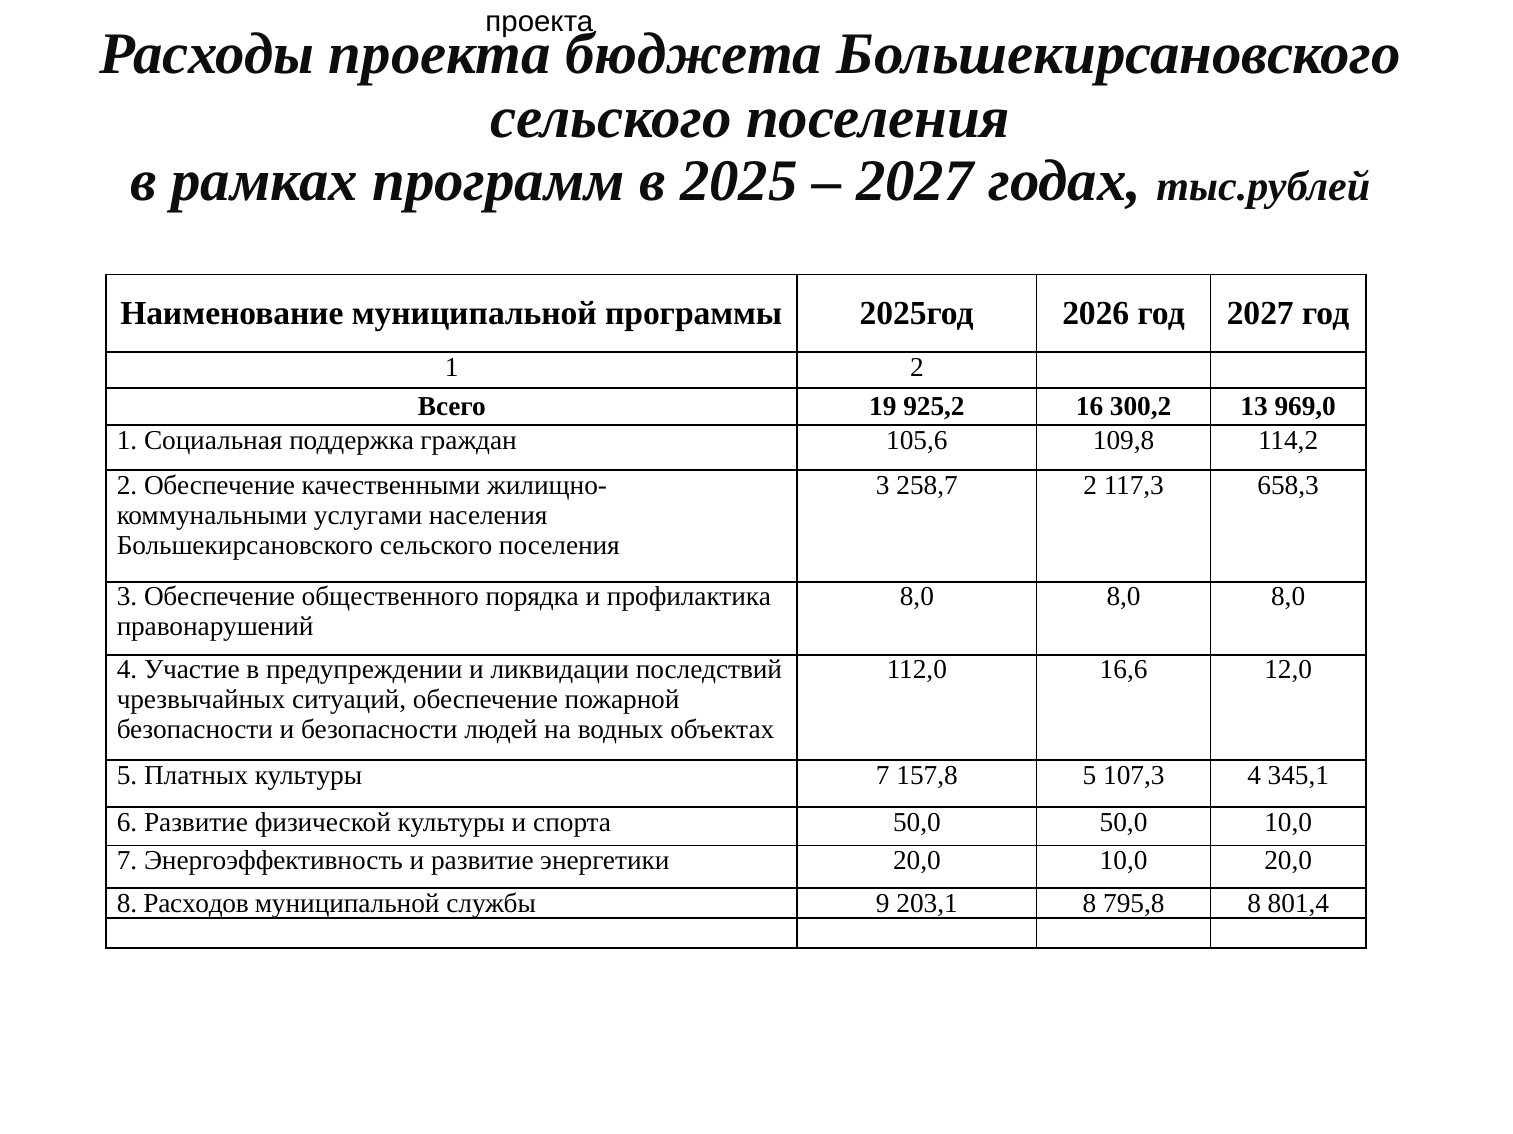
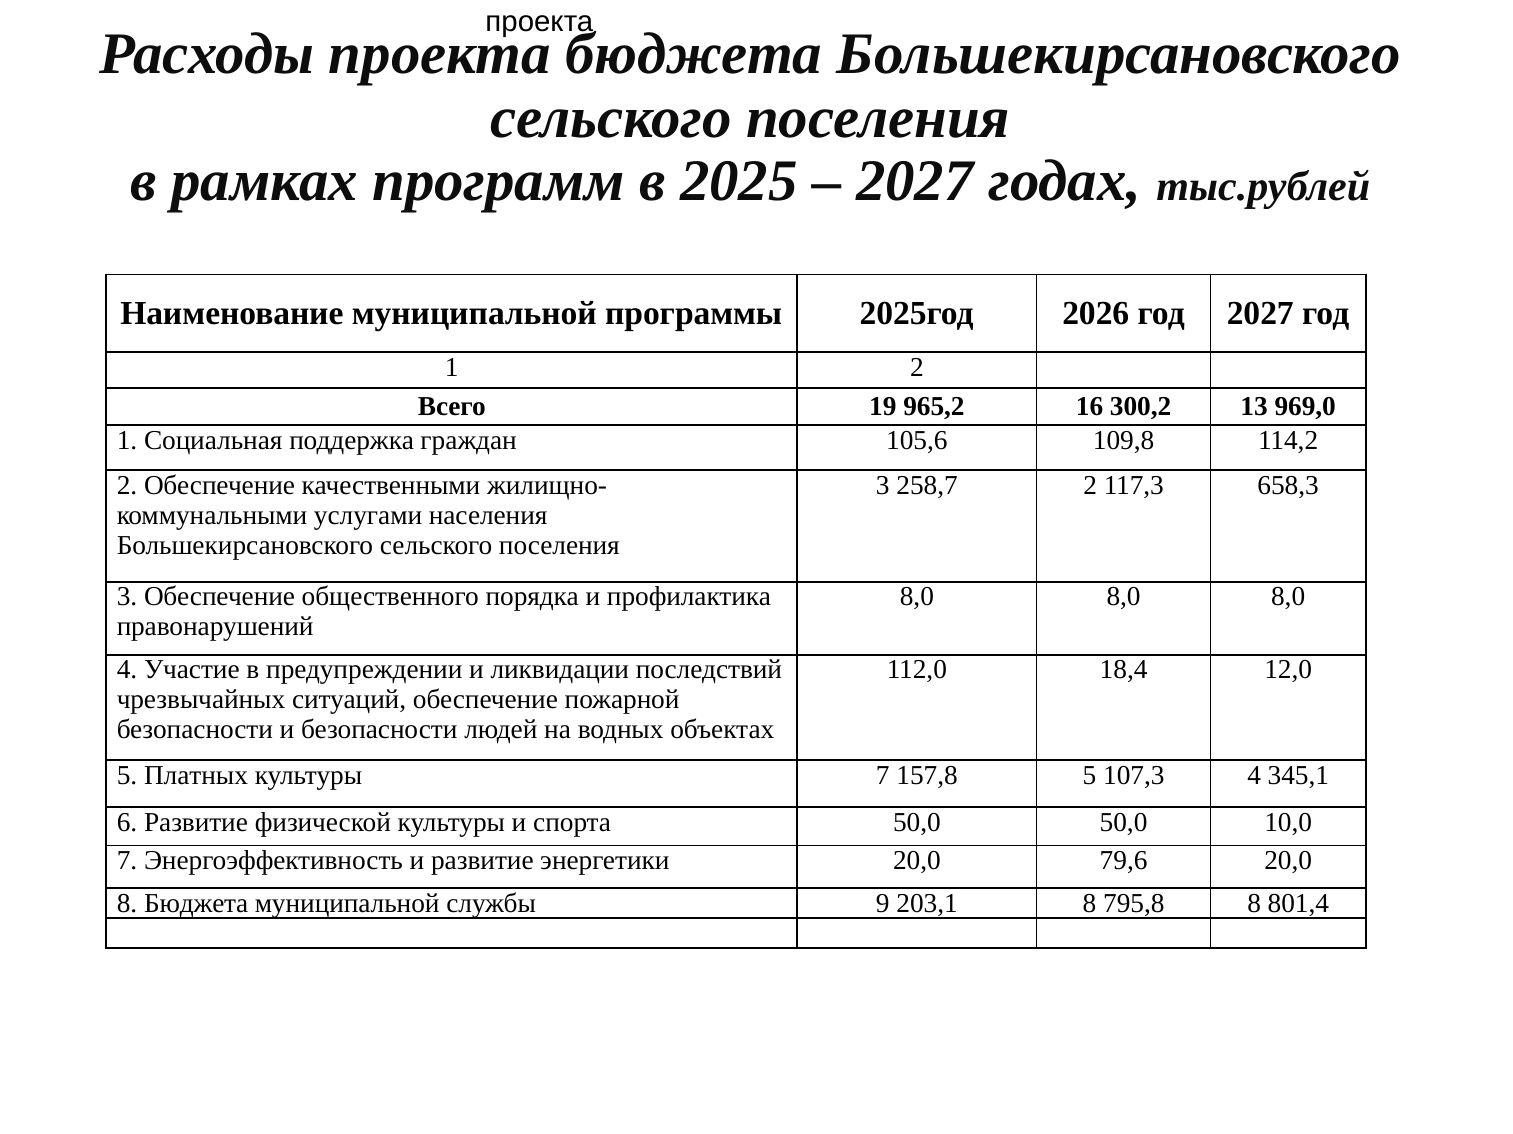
925,2: 925,2 -> 965,2
16,6: 16,6 -> 18,4
20,0 10,0: 10,0 -> 79,6
8 Расходов: Расходов -> Бюджета
